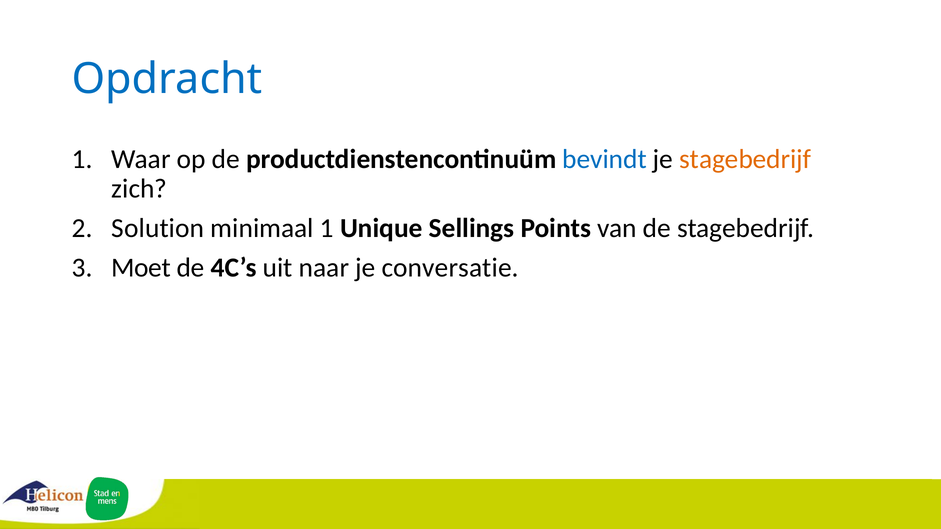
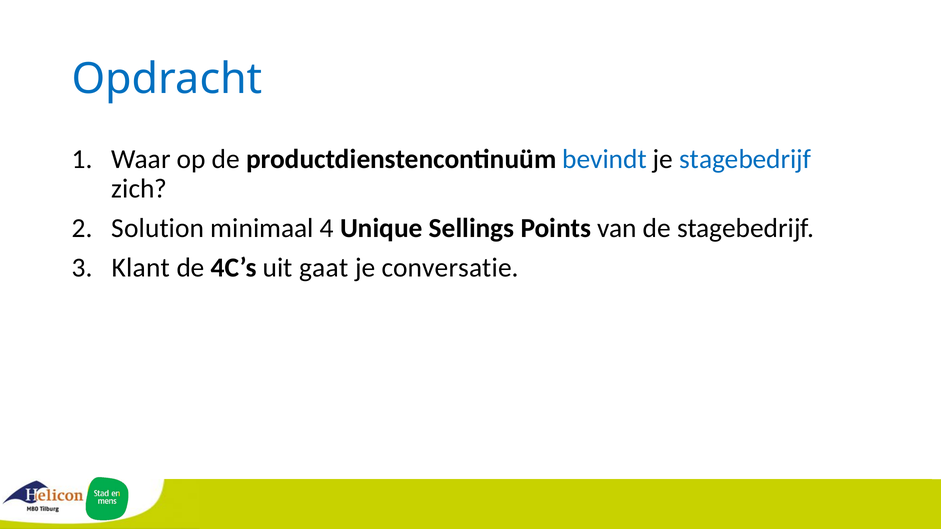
stagebedrijf at (745, 159) colour: orange -> blue
minimaal 1: 1 -> 4
Moet: Moet -> Klant
naar: naar -> gaat
